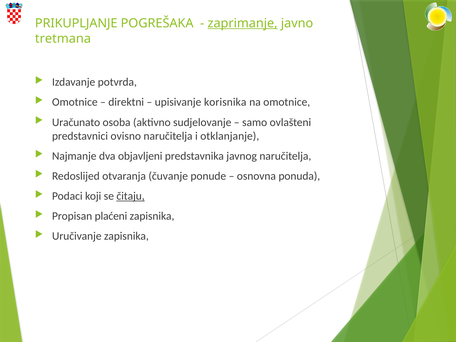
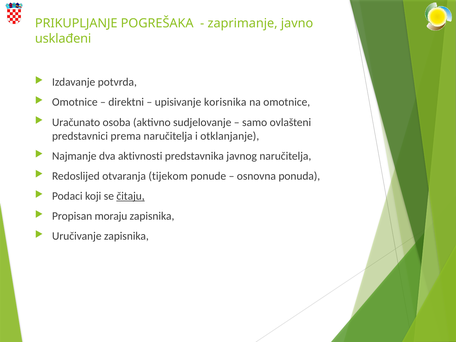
zaprimanje underline: present -> none
tretmana: tretmana -> usklađeni
ovisno: ovisno -> prema
objavljeni: objavljeni -> aktivnosti
čuvanje: čuvanje -> tijekom
plaćeni: plaćeni -> moraju
